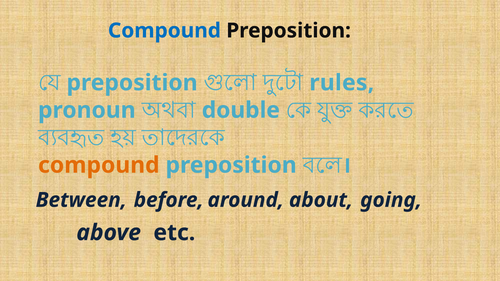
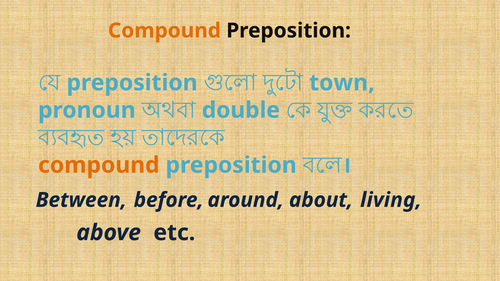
Compound at (164, 31) colour: blue -> orange
rules: rules -> town
going: going -> living
